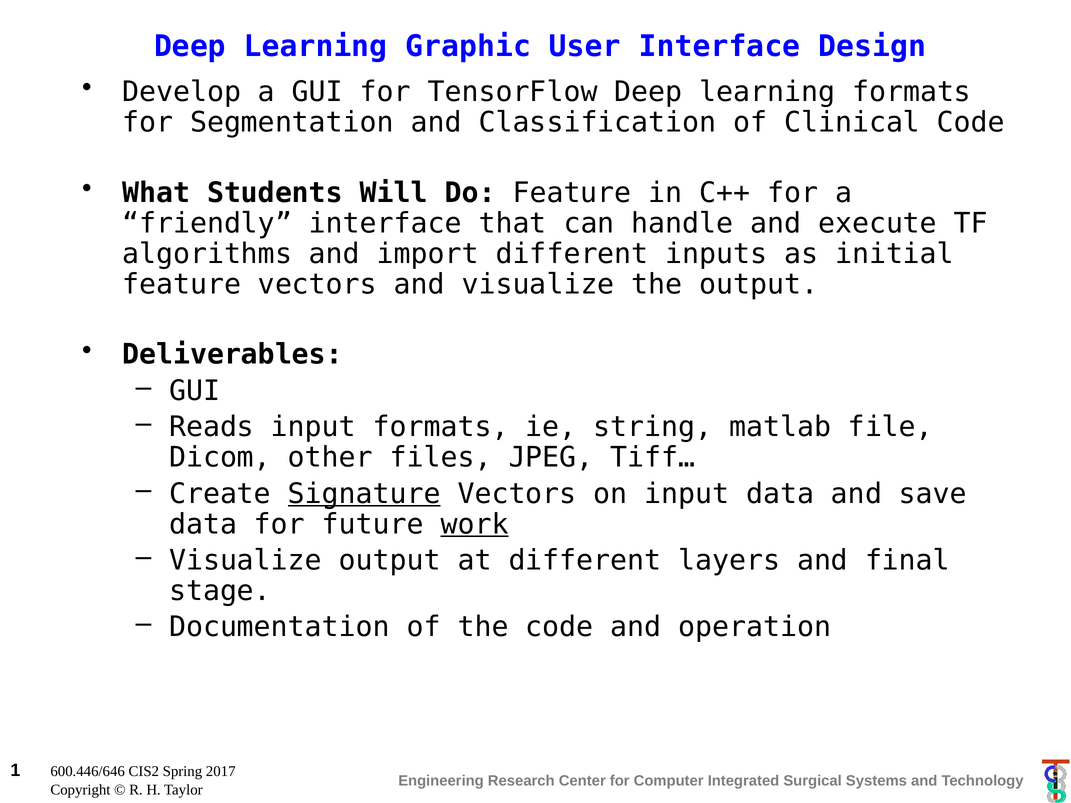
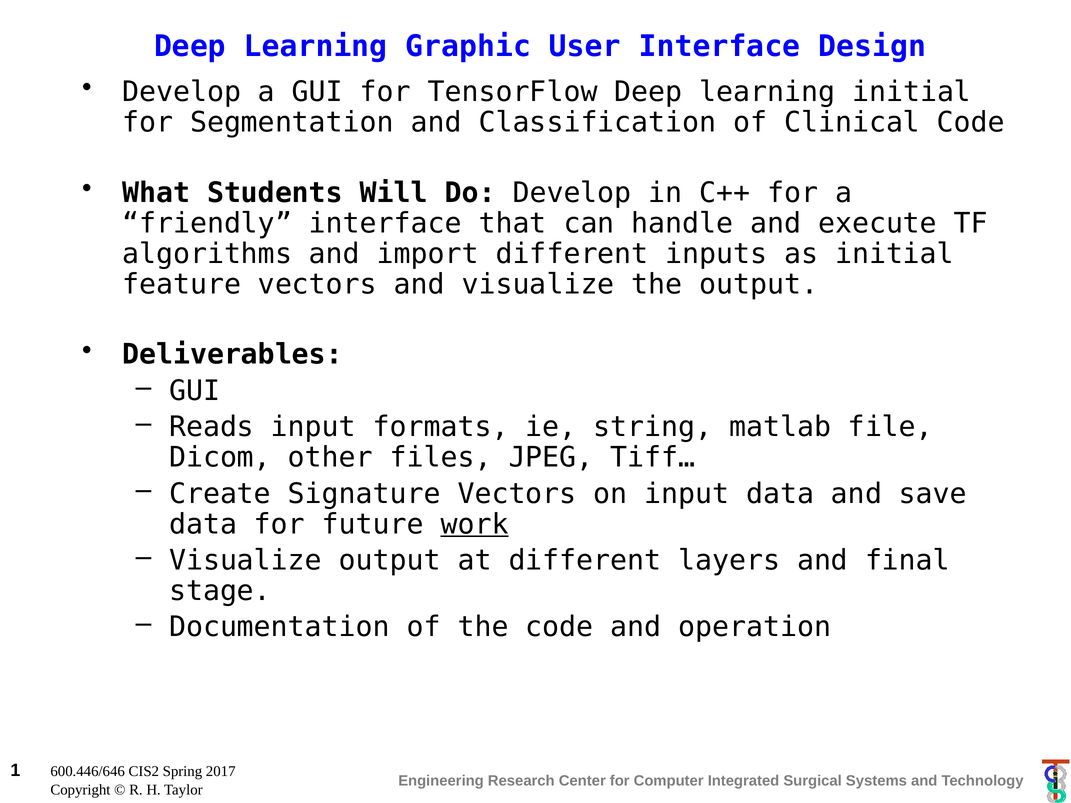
learning formats: formats -> initial
Do Feature: Feature -> Develop
Signature underline: present -> none
